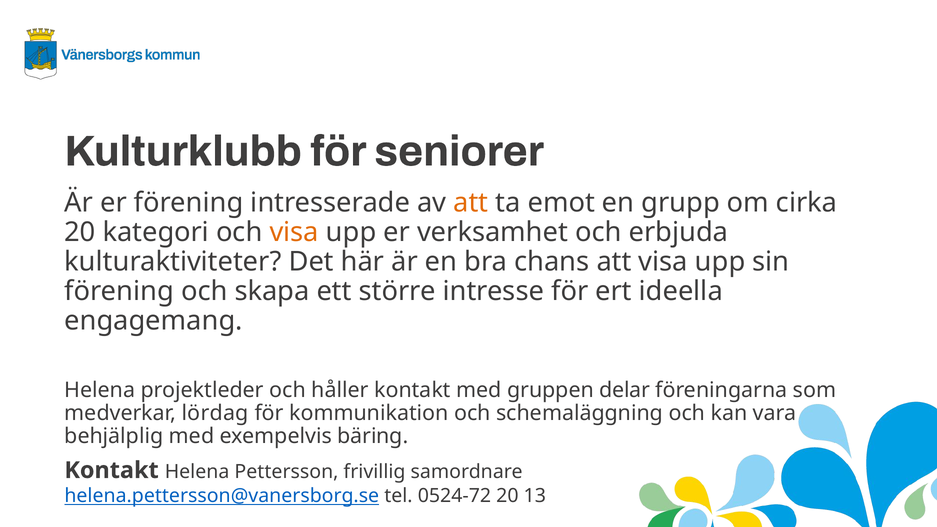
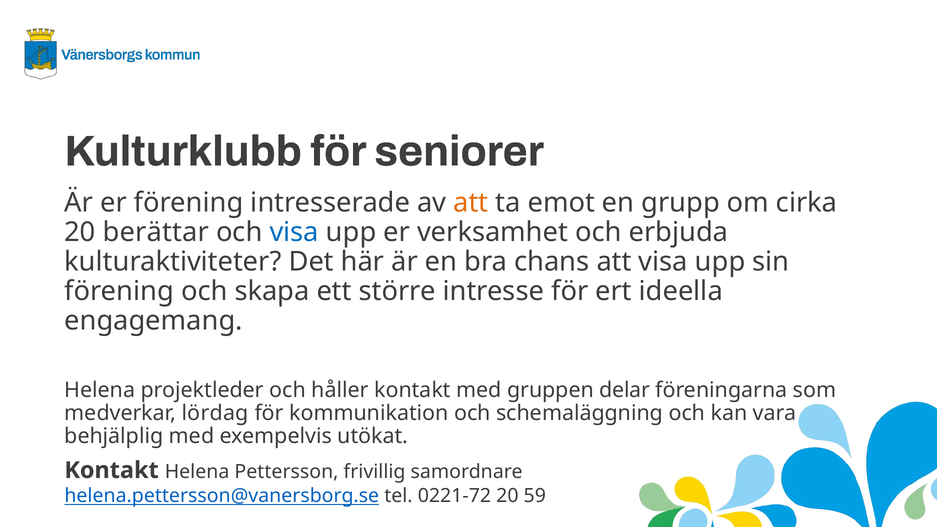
kategori: kategori -> berättar
visa at (294, 232) colour: orange -> blue
bäring: bäring -> utökat
0524-72: 0524-72 -> 0221-72
13: 13 -> 59
